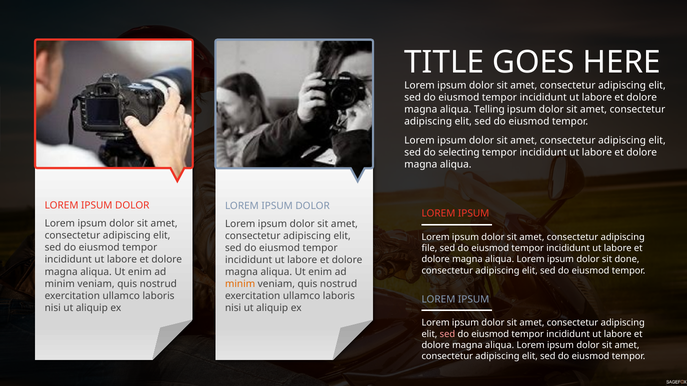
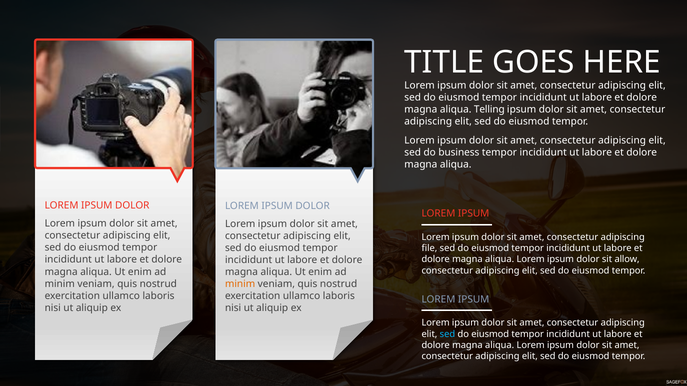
selecting: selecting -> business
done: done -> allow
sed at (447, 334) colour: pink -> light blue
